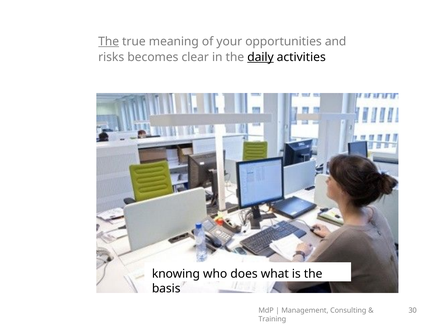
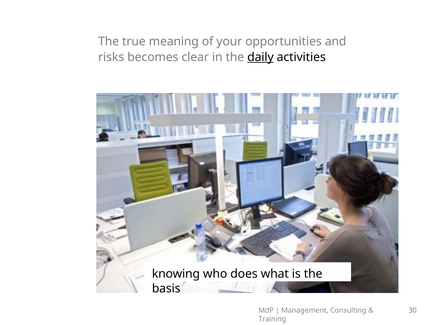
The at (109, 42) underline: present -> none
